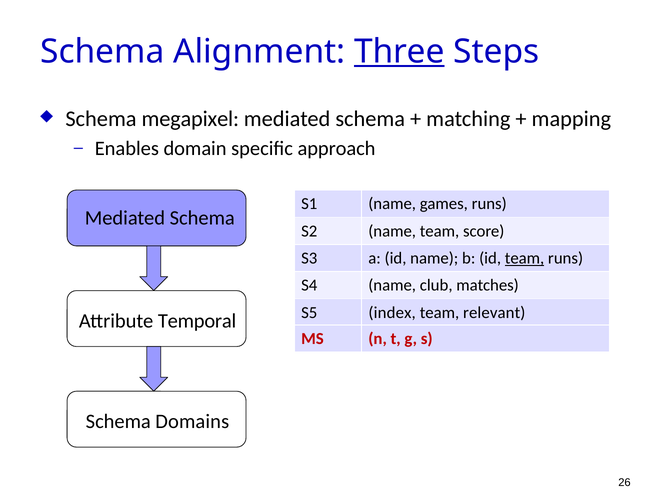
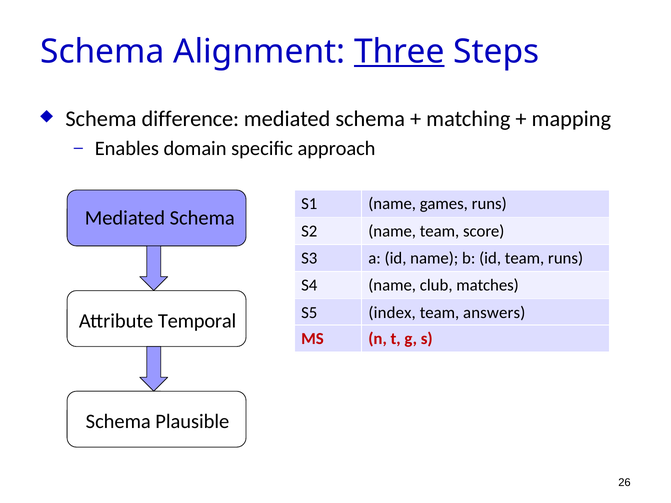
megapixel: megapixel -> difference
team at (525, 258) underline: present -> none
relevant: relevant -> answers
Domains: Domains -> Plausible
